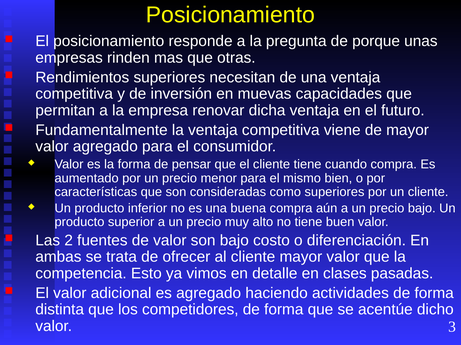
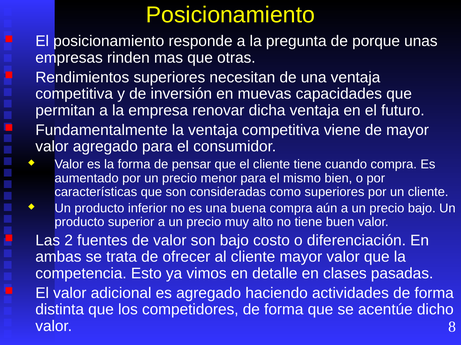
3: 3 -> 8
